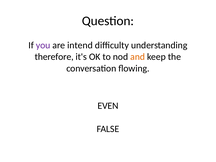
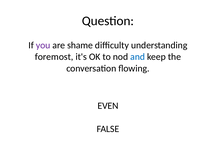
intend: intend -> shame
therefore: therefore -> foremost
and colour: orange -> blue
